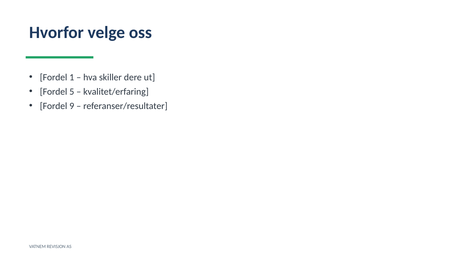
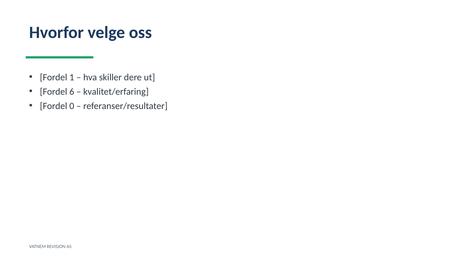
5: 5 -> 6
9: 9 -> 0
